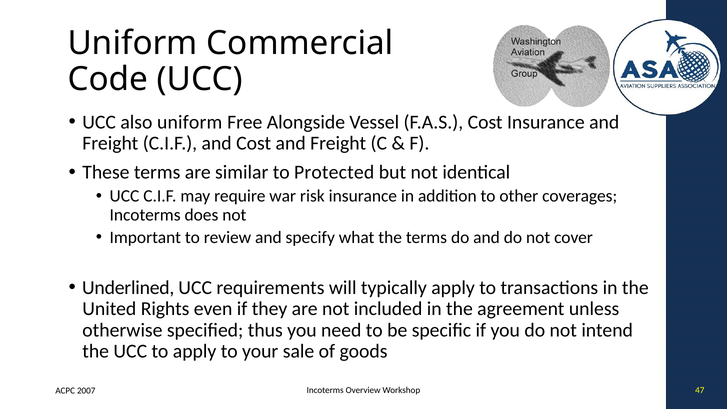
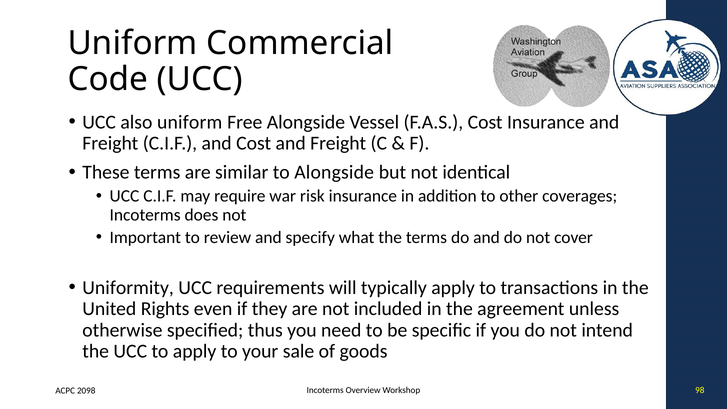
to Protected: Protected -> Alongside
Underlined: Underlined -> Uniformity
47: 47 -> 98
2007: 2007 -> 2098
